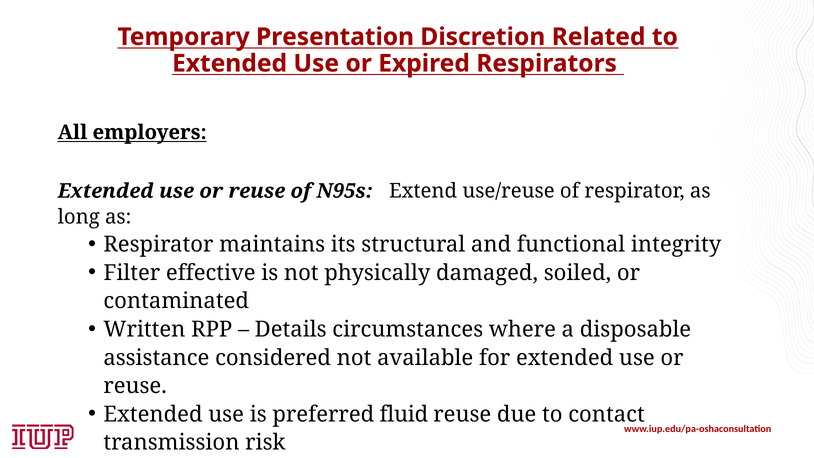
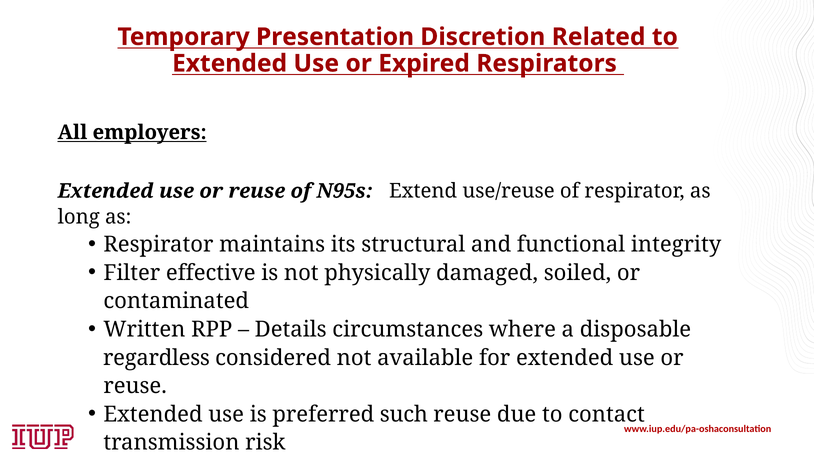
assistance: assistance -> regardless
fluid: fluid -> such
